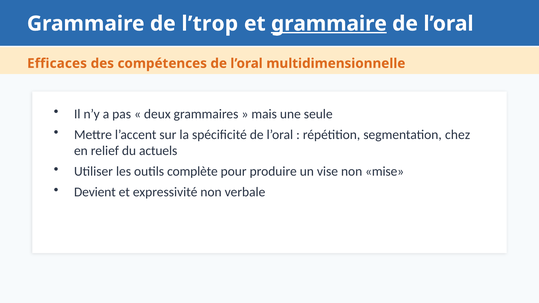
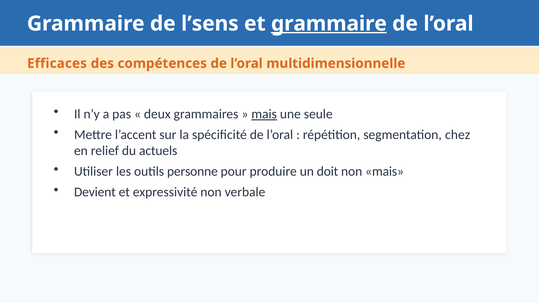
l’trop: l’trop -> l’sens
mais at (264, 114) underline: none -> present
complète: complète -> personne
vise: vise -> doit
non mise: mise -> mais
